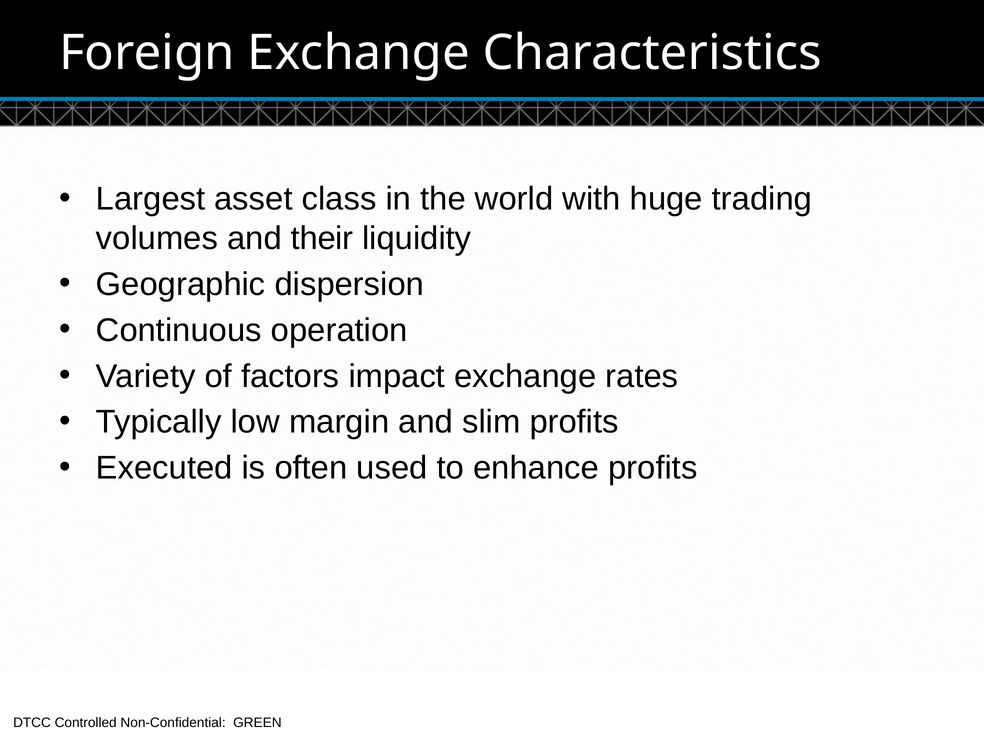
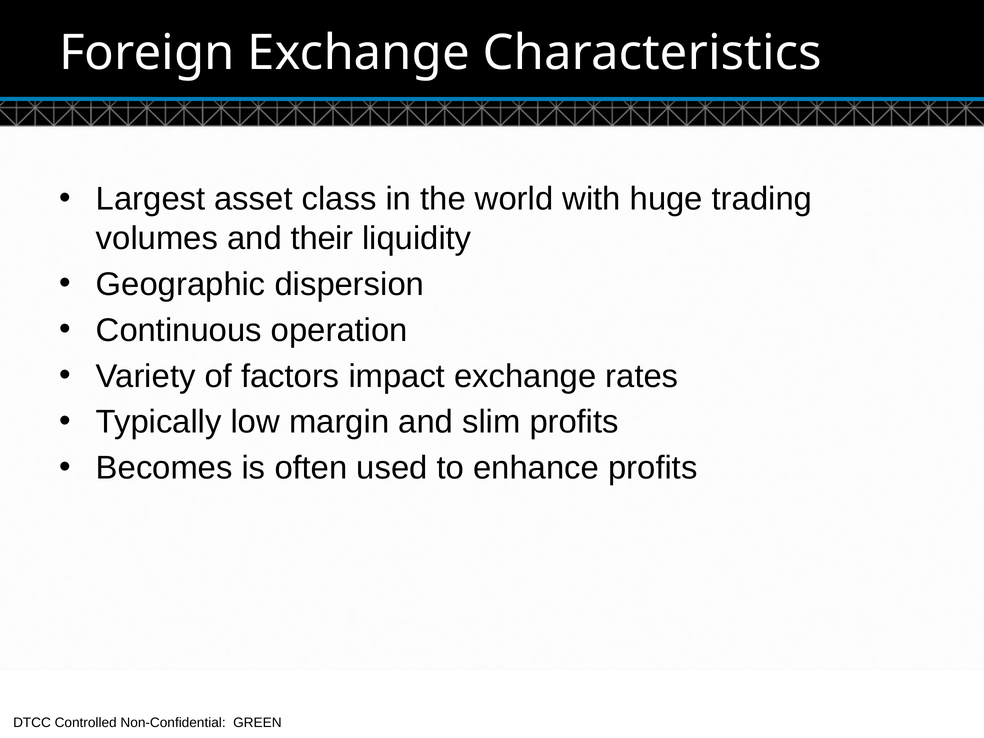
Executed: Executed -> Becomes
